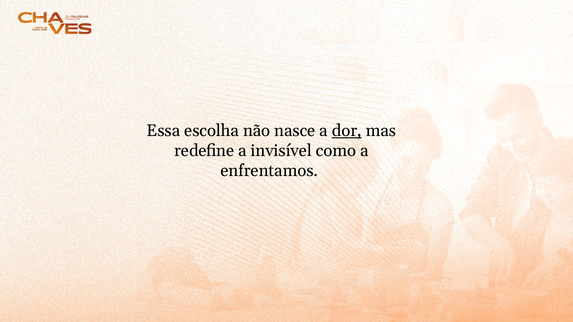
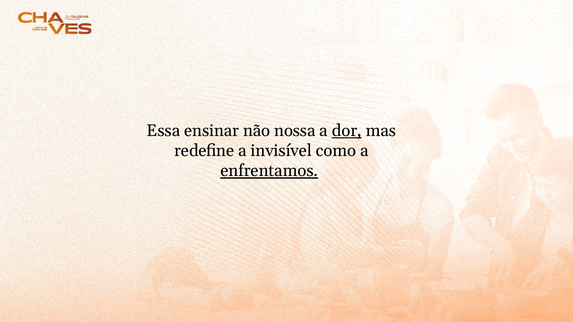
escolha: escolha -> ensinar
nasce: nasce -> nossa
enfrentamos underline: none -> present
